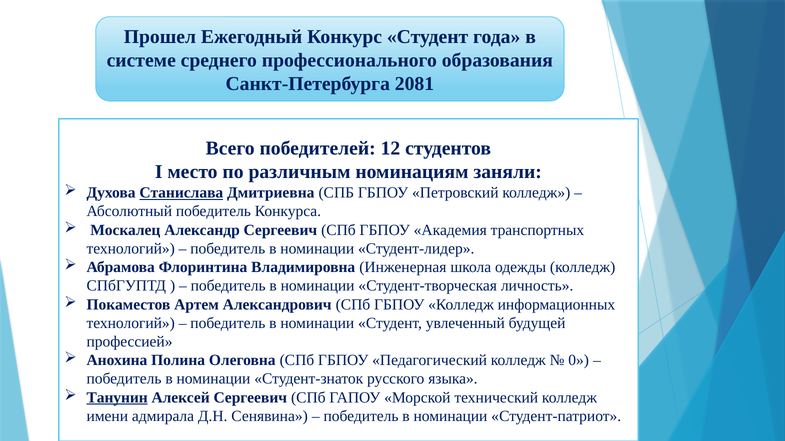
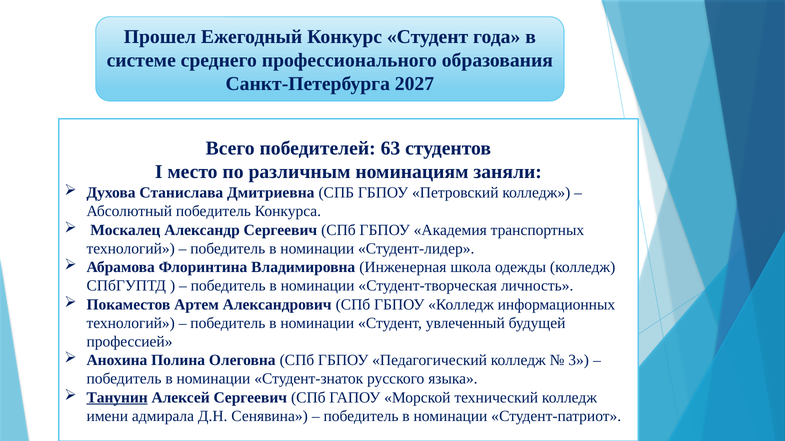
2081: 2081 -> 2027
12: 12 -> 63
Станислава underline: present -> none
0: 0 -> 3
